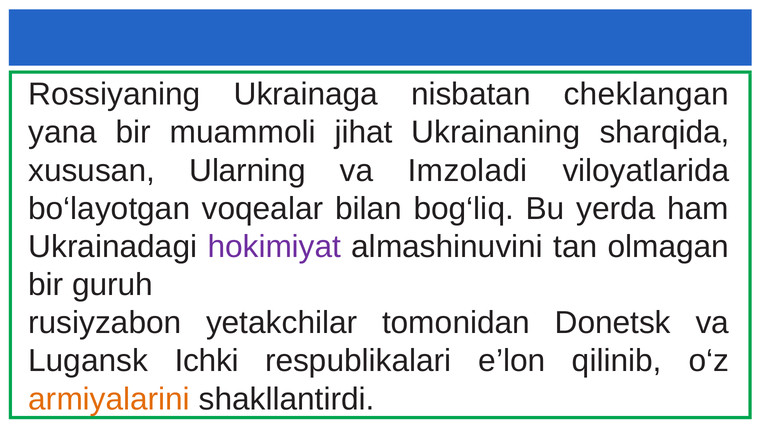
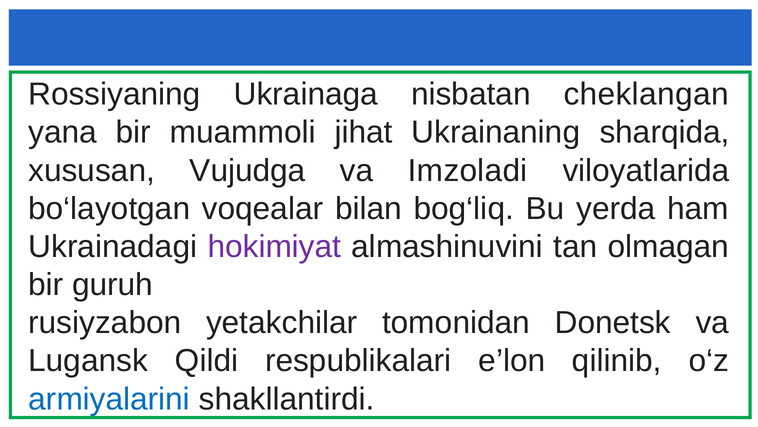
Ularning: Ularning -> Vujudga
Ichki: Ichki -> Qildi
armiyalarini colour: orange -> blue
